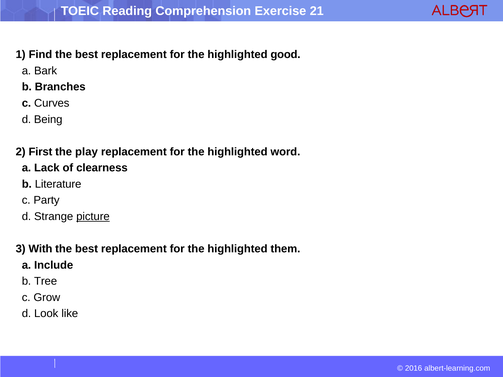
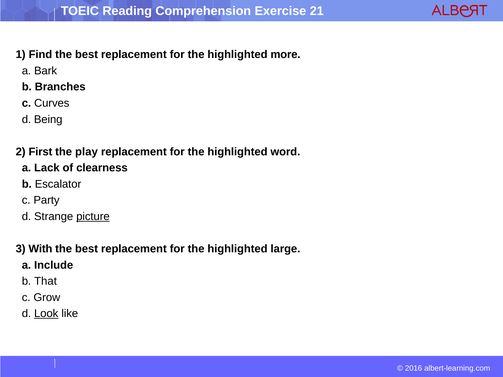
good: good -> more
Literature: Literature -> Escalator
them: them -> large
Tree: Tree -> That
Look underline: none -> present
